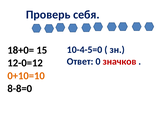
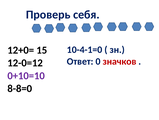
10-4-5=0: 10-4-5=0 -> 10-4-1=0
18+0=: 18+0= -> 12+0=
0+10=10 colour: orange -> purple
